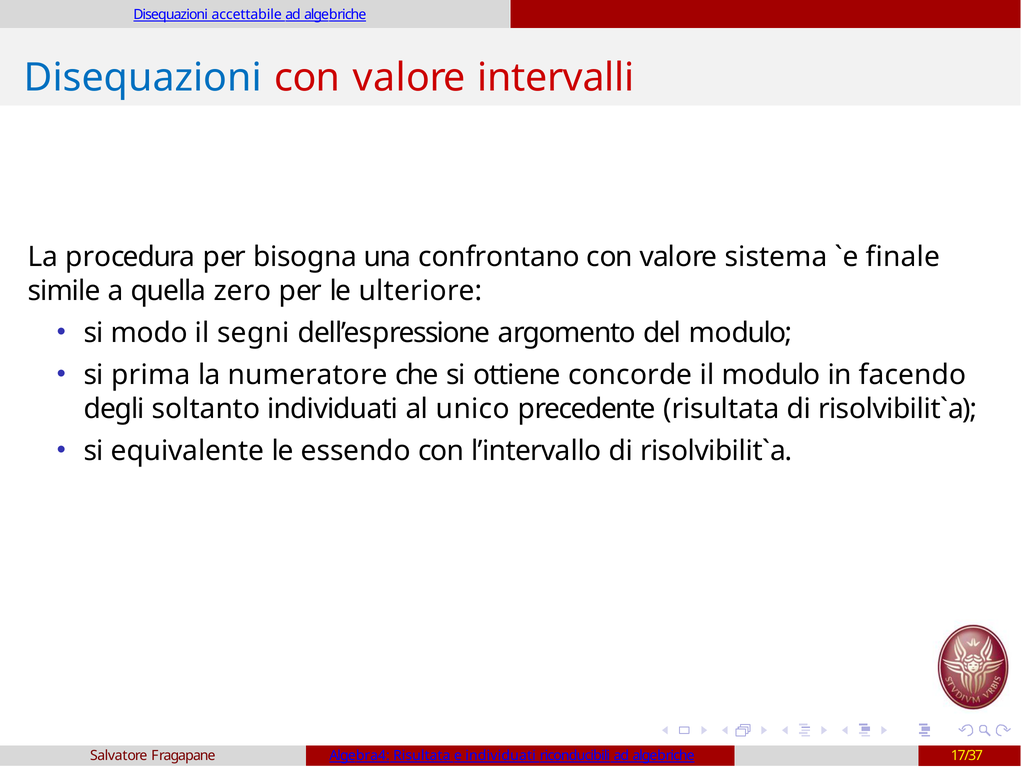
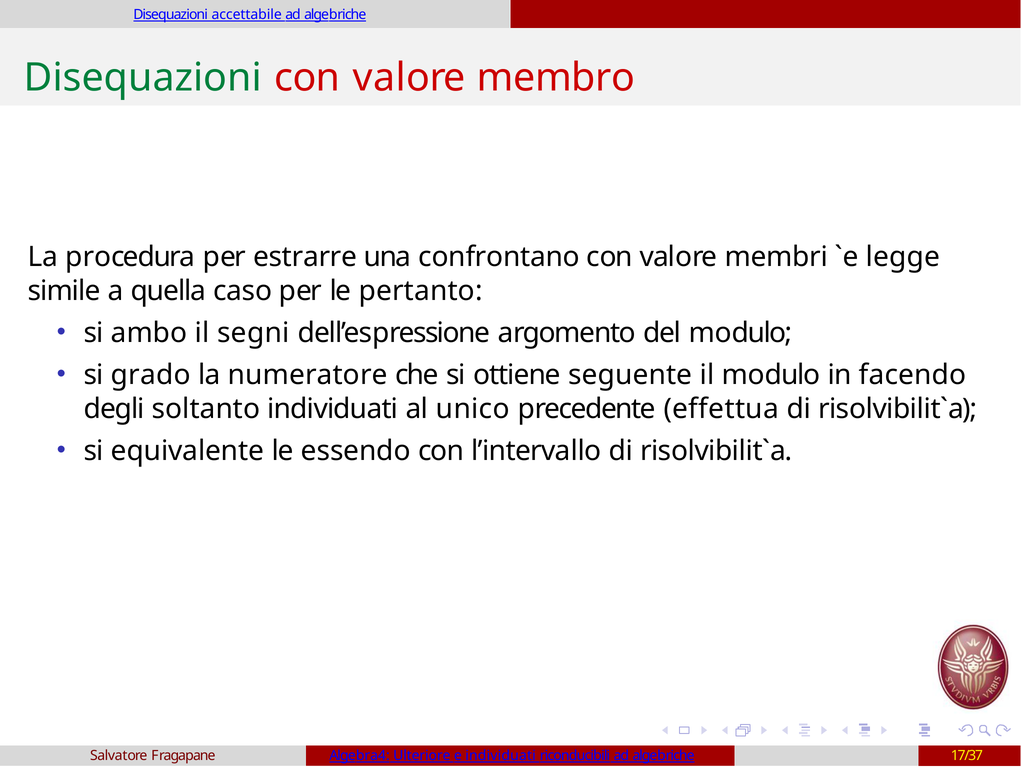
Disequazioni at (143, 78) colour: blue -> green
intervalli: intervalli -> membro
bisogna: bisogna -> estrarre
sistema: sistema -> membri
finale: finale -> legge
zero: zero -> caso
ulteriore: ulteriore -> pertanto
modo: modo -> ambo
prima: prima -> grado
concorde: concorde -> seguente
precedente risultata: risultata -> effettua
Algebra4 Risultata: Risultata -> Ulteriore
